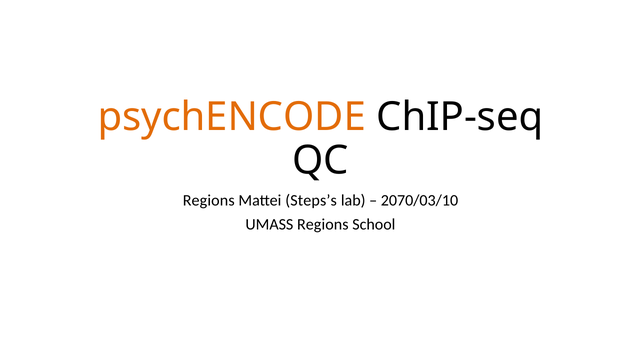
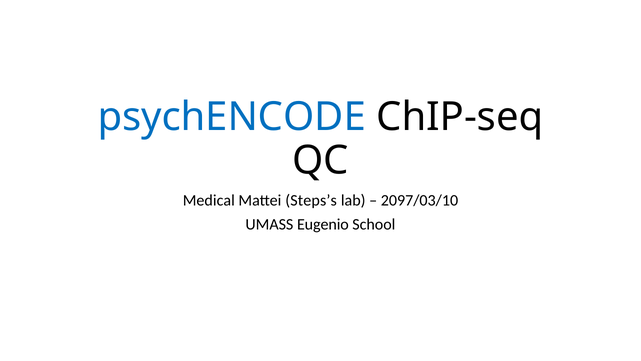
psychENCODE colour: orange -> blue
Regions at (209, 200): Regions -> Medical
2070/03/10: 2070/03/10 -> 2097/03/10
UMASS Regions: Regions -> Eugenio
